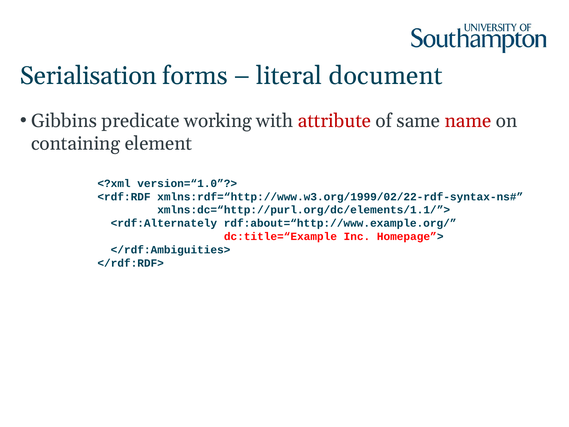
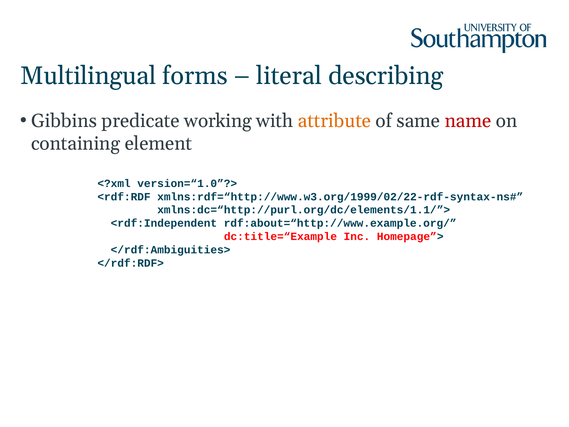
Serialisation: Serialisation -> Multilingual
document: document -> describing
attribute colour: red -> orange
<rdf:Alternately: <rdf:Alternately -> <rdf:Independent
